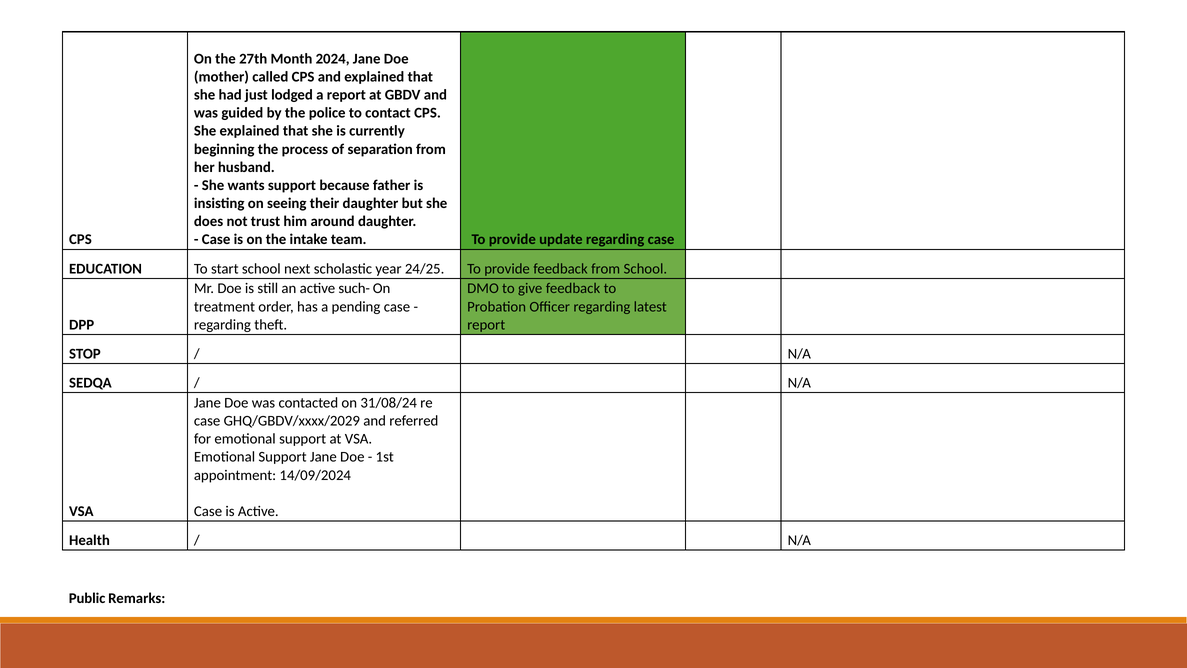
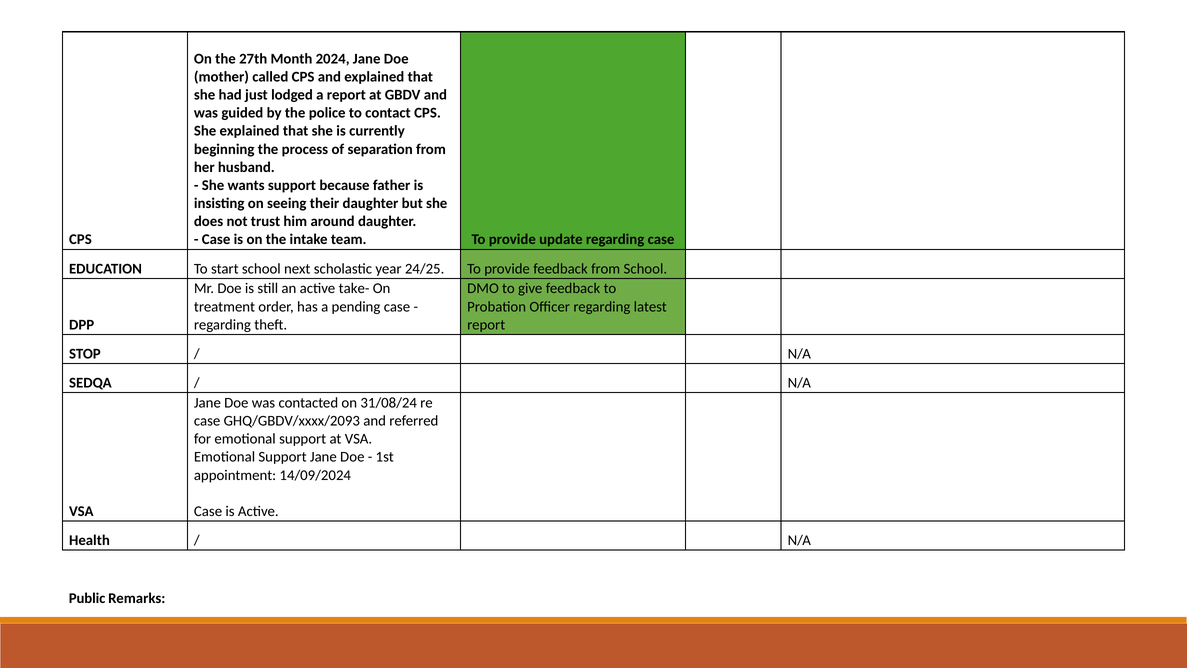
such-: such- -> take-
GHQ/GBDV/xxxx/2029: GHQ/GBDV/xxxx/2029 -> GHQ/GBDV/xxxx/2093
